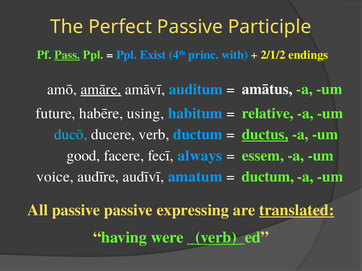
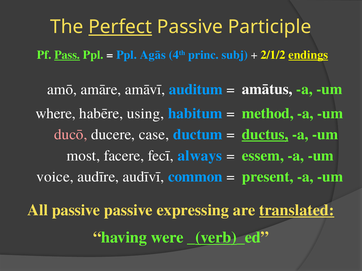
Perfect underline: none -> present
Exist: Exist -> Agās
with: with -> subj
endings underline: none -> present
amāre underline: present -> none
future: future -> where
relative: relative -> method
ducō colour: light blue -> pink
verb: verb -> case
good: good -> most
amatum: amatum -> common
ductum at (268, 177): ductum -> present
